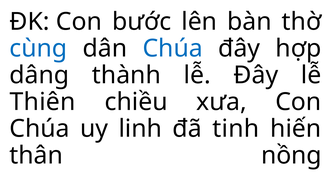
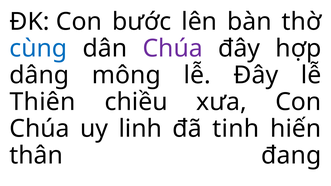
Chúa at (173, 48) colour: blue -> purple
thành: thành -> mông
nồng: nồng -> đang
